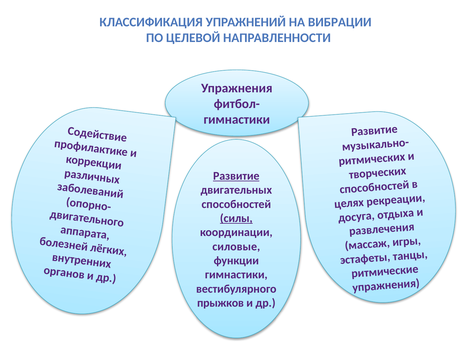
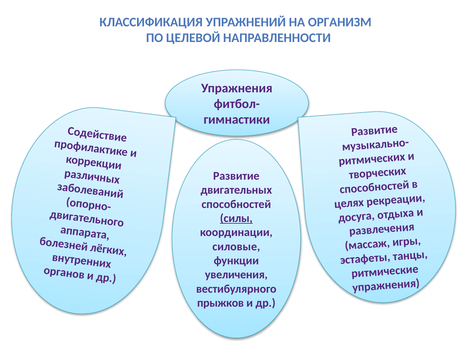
ВИБРАЦИИ: ВИБРАЦИИ -> ОРГАНИЗМ
Развитие at (236, 176) underline: present -> none
гимнастики at (236, 274): гимнастики -> увеличения
